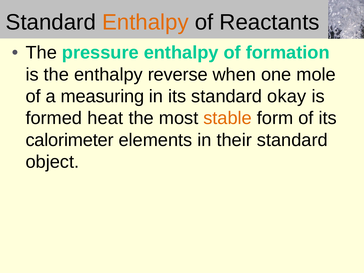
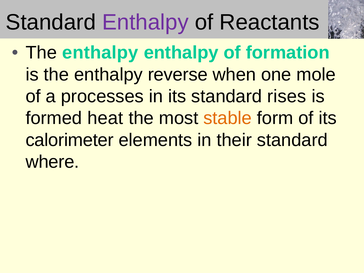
Enthalpy at (145, 22) colour: orange -> purple
pressure at (100, 53): pressure -> enthalpy
measuring: measuring -> processes
okay: okay -> rises
object: object -> where
